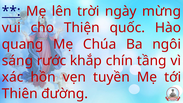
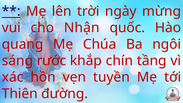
Thiện: Thiện -> Nhận
